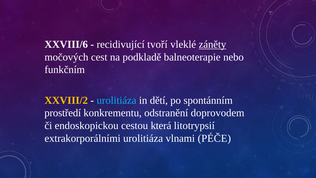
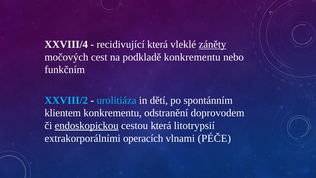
XXVIII/6: XXVIII/6 -> XXVIII/4
recidivující tvoří: tvoří -> která
podkladě balneoterapie: balneoterapie -> konkrementu
XXVIII/2 colour: yellow -> light blue
prostředí: prostředí -> klientem
endoskopickou underline: none -> present
extrakorporálními urolitiáza: urolitiáza -> operacích
